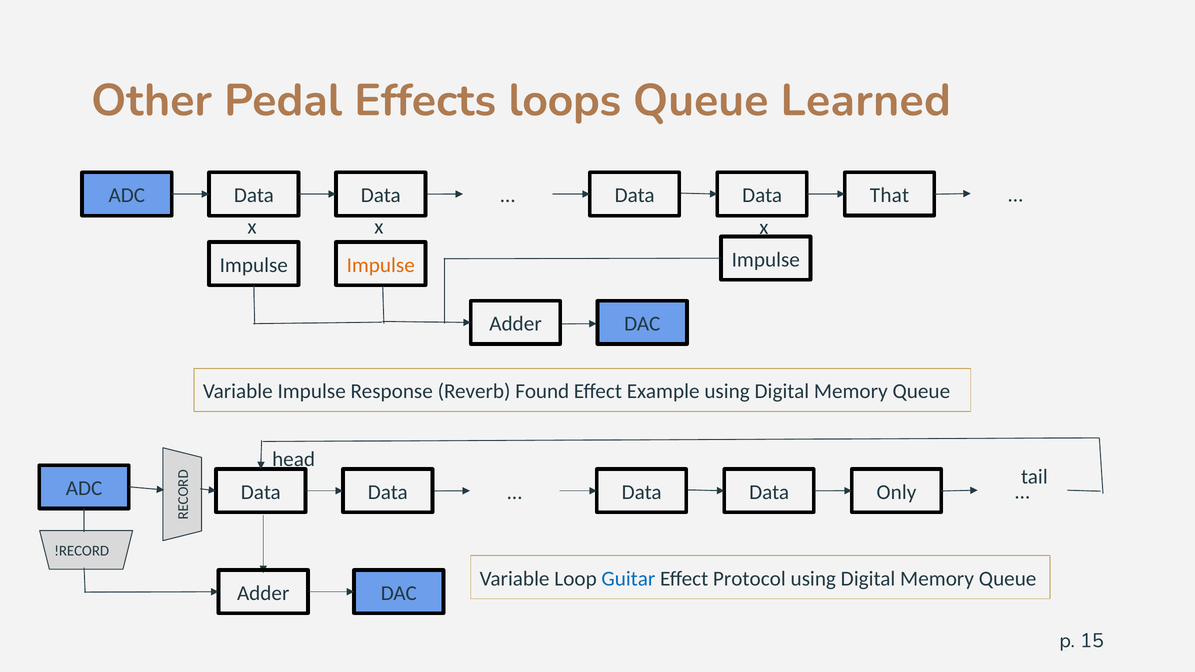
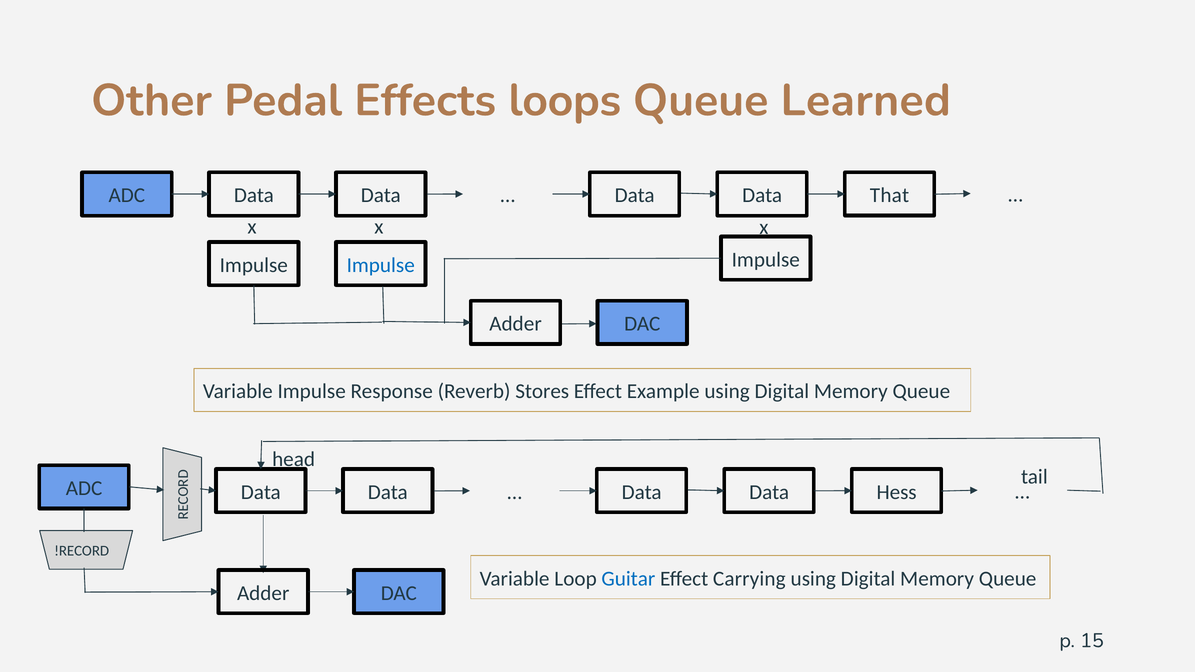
Impulse at (381, 265) colour: orange -> blue
Found: Found -> Stores
Only: Only -> Hess
Protocol: Protocol -> Carrying
